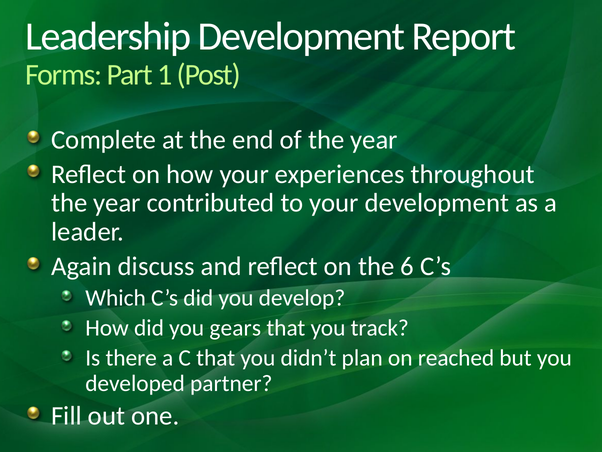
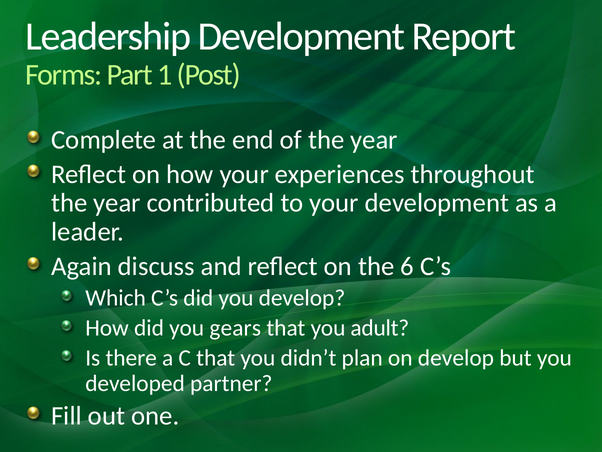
track: track -> adult
on reached: reached -> develop
